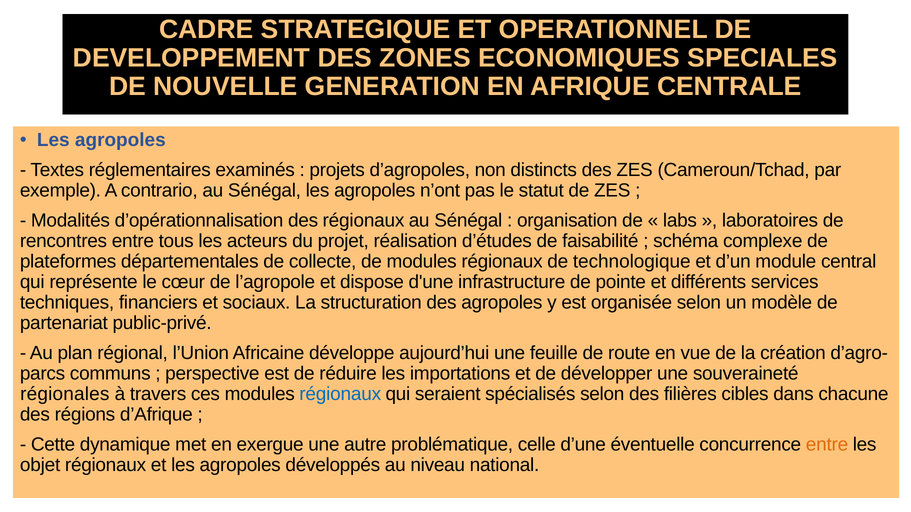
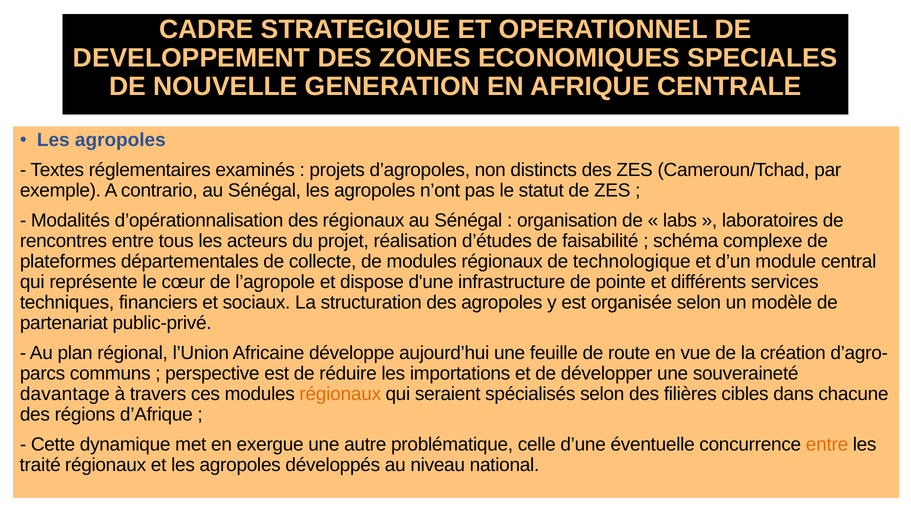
régionales: régionales -> davantage
régionaux at (340, 394) colour: blue -> orange
objet: objet -> traité
